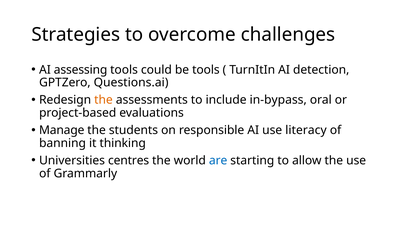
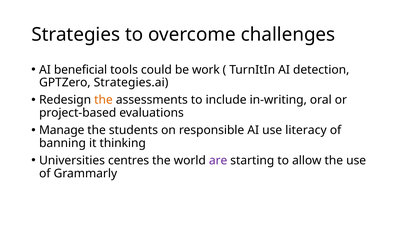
assessing: assessing -> beneficial
be tools: tools -> work
Questions.ai: Questions.ai -> Strategies.ai
in-bypass: in-bypass -> in-writing
are colour: blue -> purple
